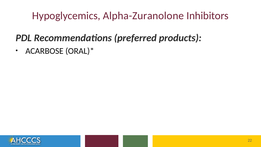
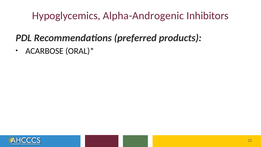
Alpha-Zuranolone: Alpha-Zuranolone -> Alpha-Androgenic
